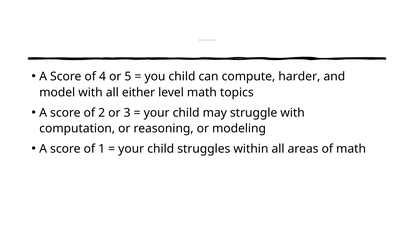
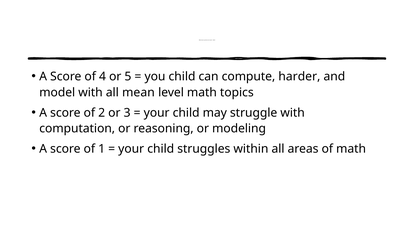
all either: either -> mean
